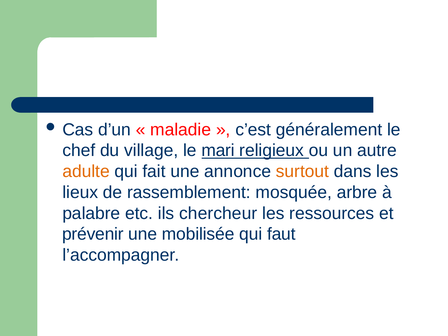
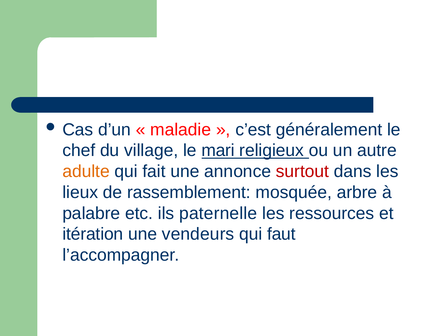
surtout colour: orange -> red
chercheur: chercheur -> paternelle
prévenir: prévenir -> itération
mobilisée: mobilisée -> vendeurs
